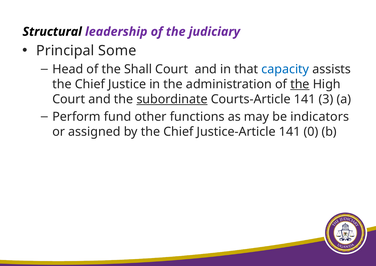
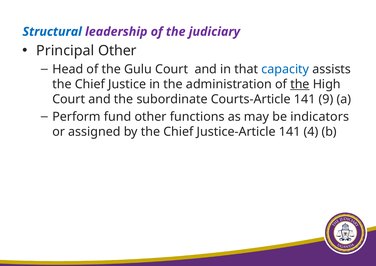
Structural colour: black -> blue
Principal Some: Some -> Other
Shall: Shall -> Gulu
subordinate underline: present -> none
3: 3 -> 9
0: 0 -> 4
